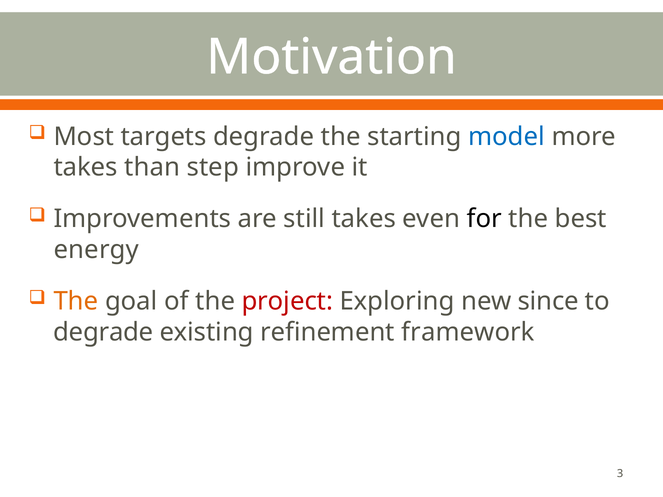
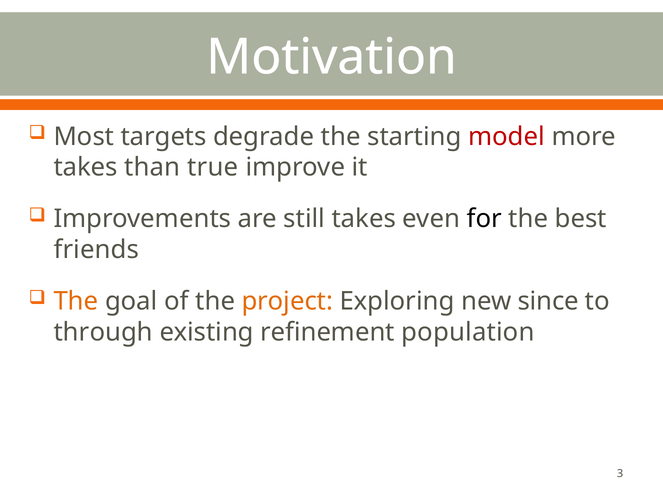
model colour: blue -> red
step: step -> true
energy: energy -> friends
project colour: red -> orange
degrade at (103, 332): degrade -> through
framework: framework -> population
